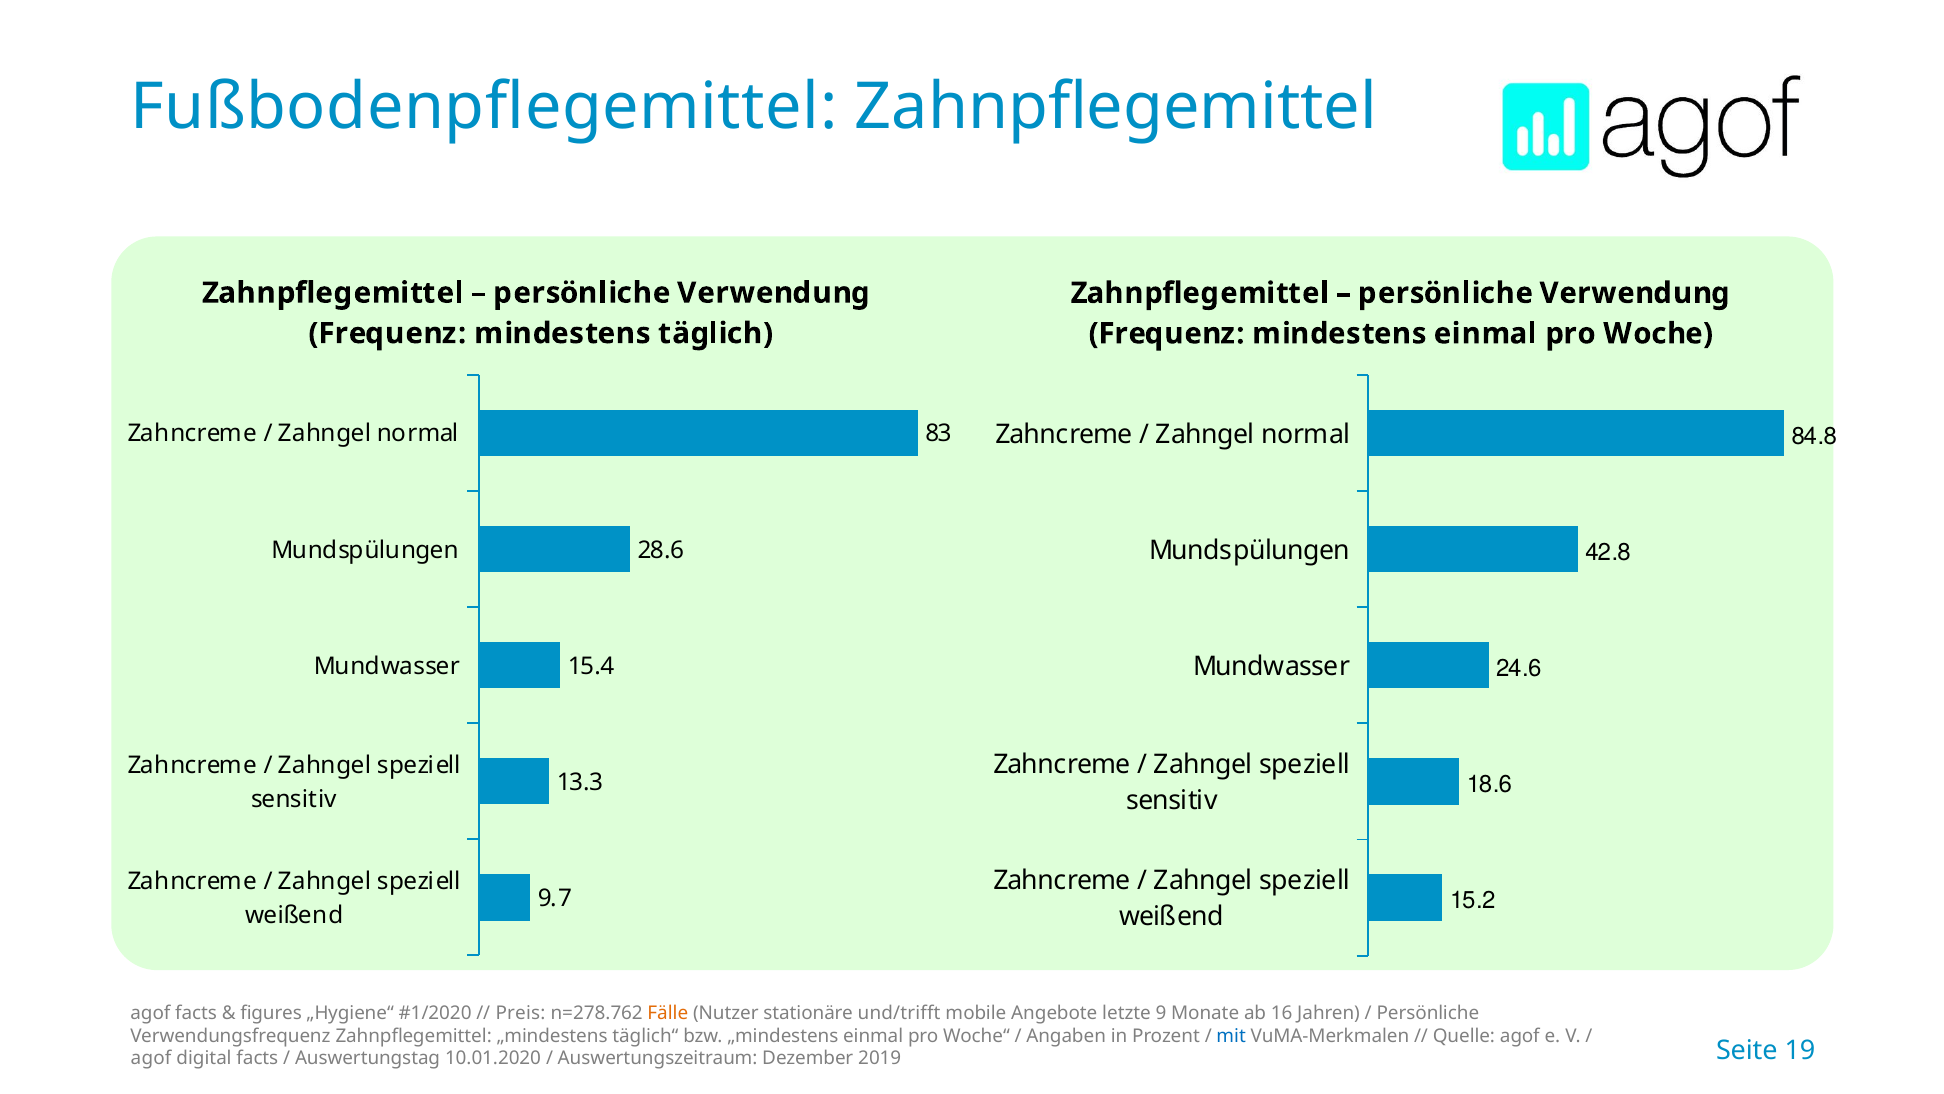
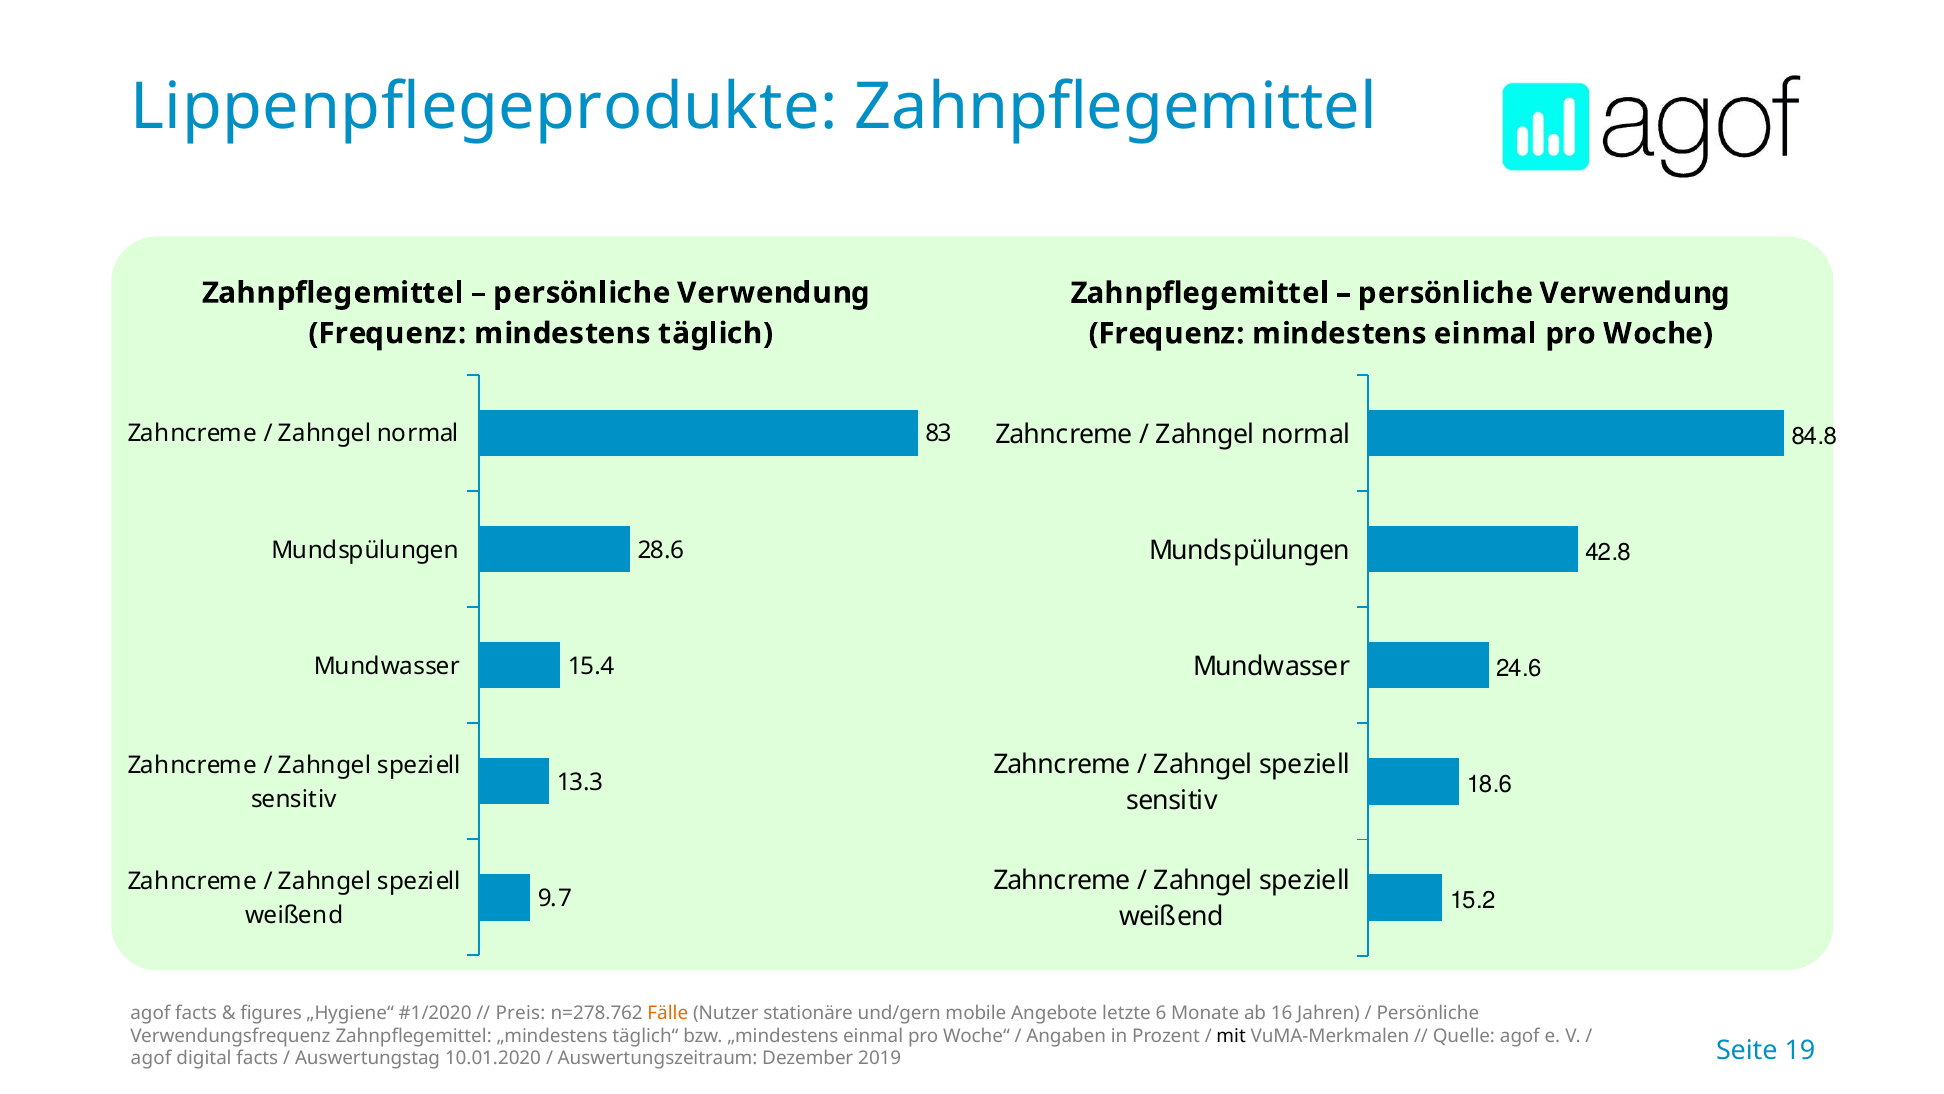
Fußbodenpflegemittel: Fußbodenpflegemittel -> Lippenpflegeprodukte
und/trifft: und/trifft -> und/gern
9: 9 -> 6
mit colour: blue -> black
